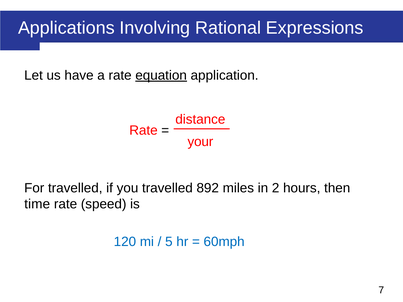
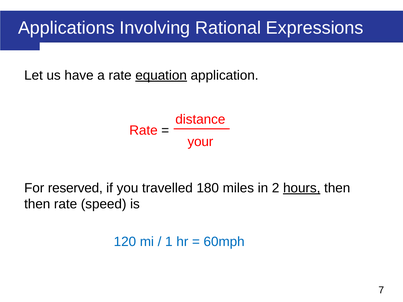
For travelled: travelled -> reserved
892: 892 -> 180
hours underline: none -> present
time at (37, 204): time -> then
5: 5 -> 1
